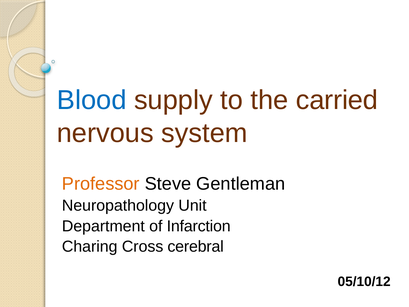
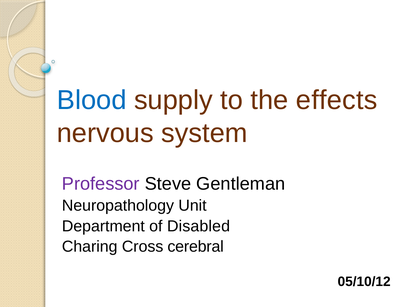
carried: carried -> effects
Professor colour: orange -> purple
Infarction: Infarction -> Disabled
